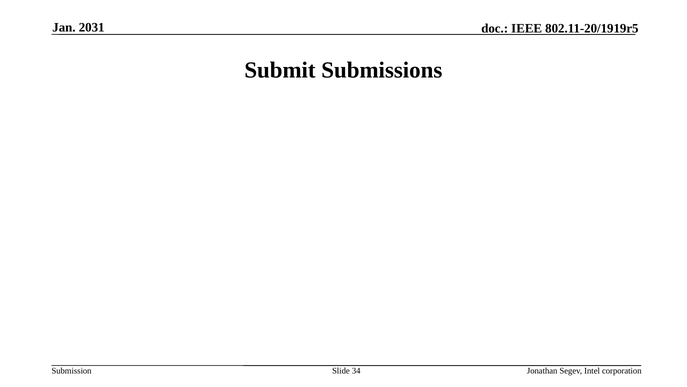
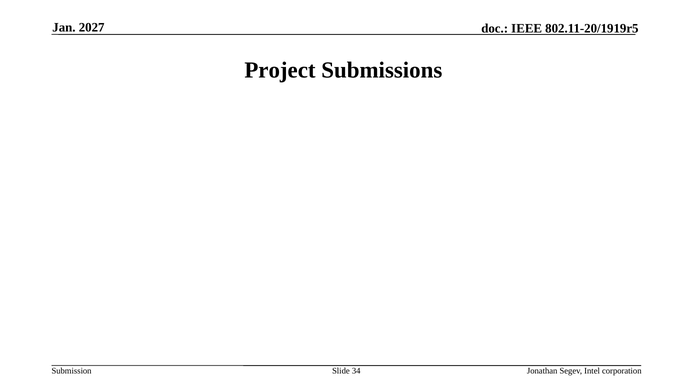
2031: 2031 -> 2027
Submit: Submit -> Project
